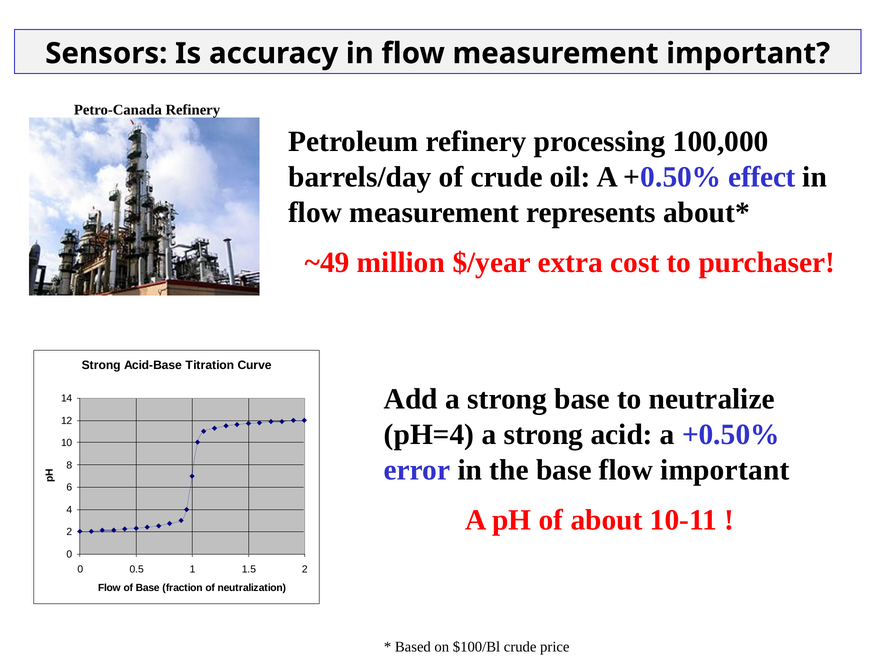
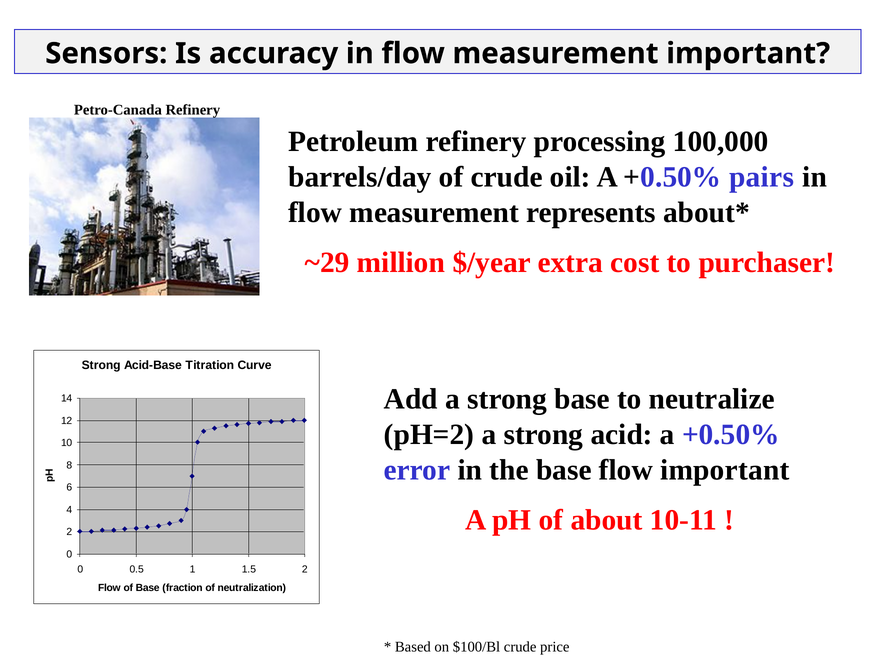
effect: effect -> pairs
~49: ~49 -> ~29
pH=4: pH=4 -> pH=2
